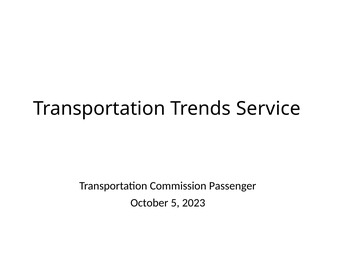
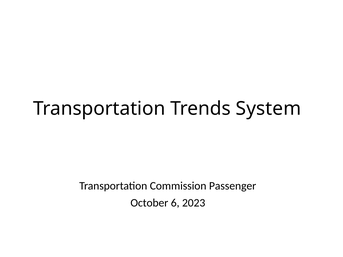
Service: Service -> System
5: 5 -> 6
